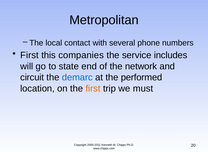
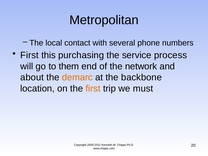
companies: companies -> purchasing
includes: includes -> process
state: state -> them
circuit: circuit -> about
demarc colour: blue -> orange
performed: performed -> backbone
